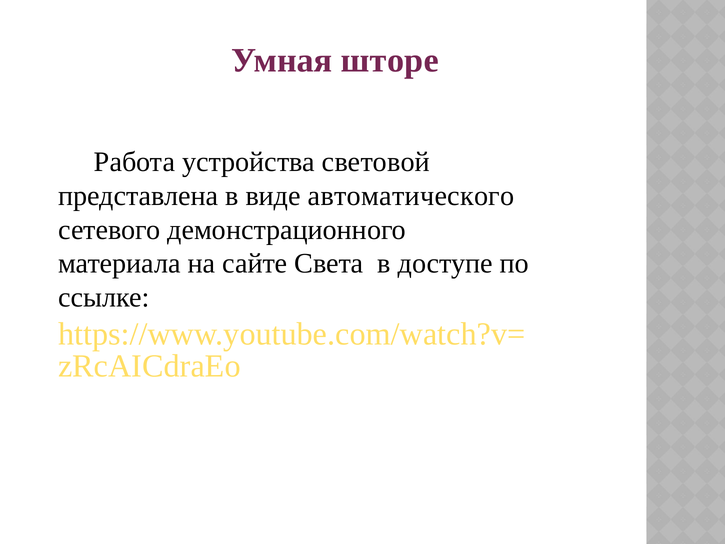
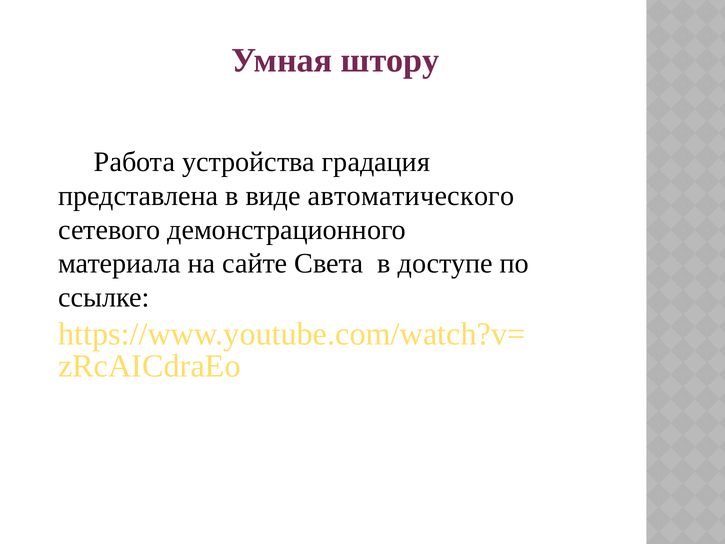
шторе: шторе -> штору
световой: световой -> градация
